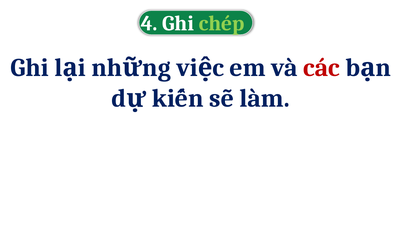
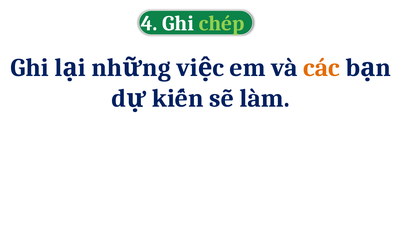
các colour: red -> orange
